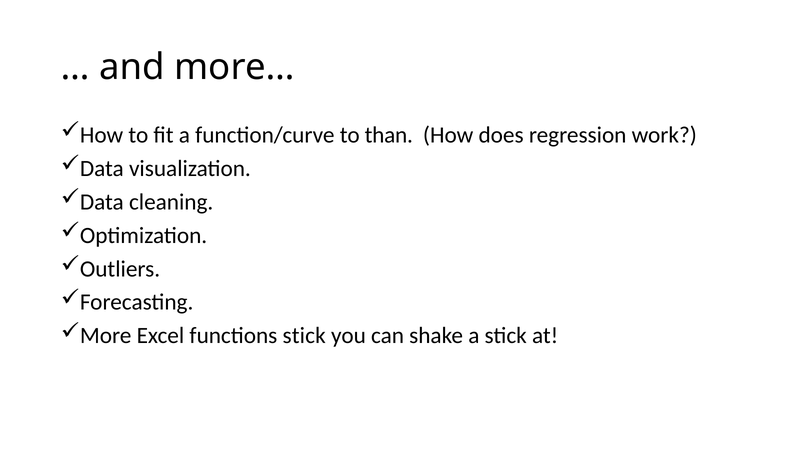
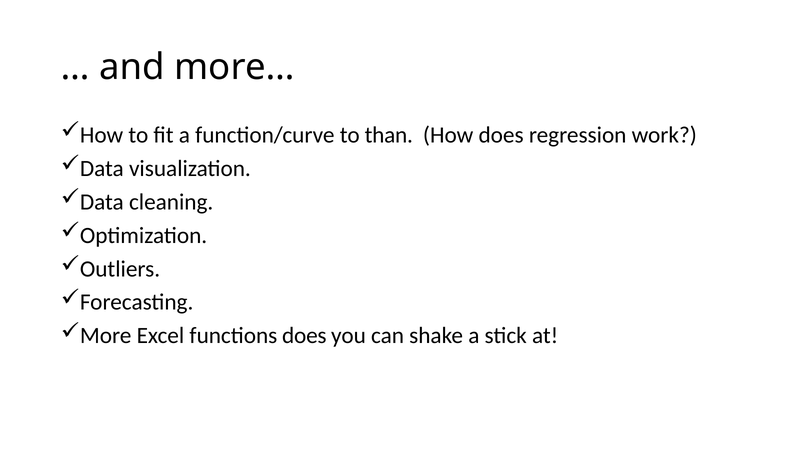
functions stick: stick -> does
